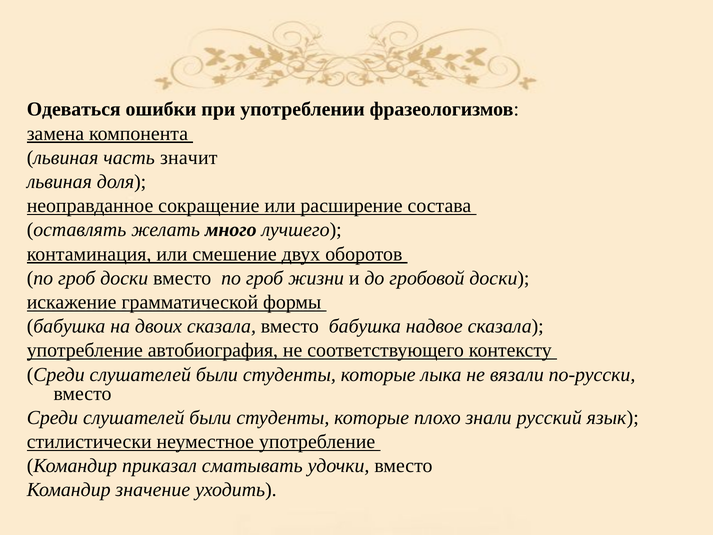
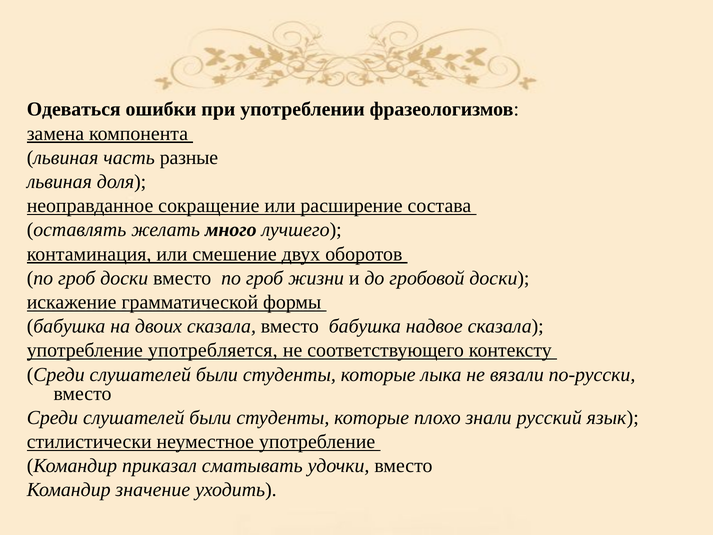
значит: значит -> разные
автобиография: автобиография -> употребляется
